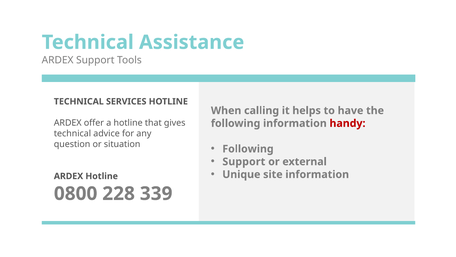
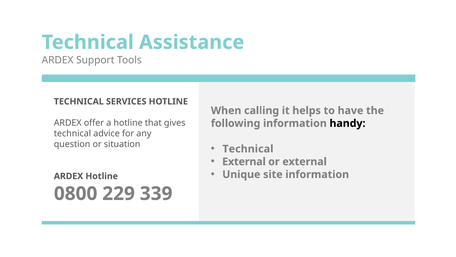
handy colour: red -> black
Following at (248, 149): Following -> Technical
Support at (244, 161): Support -> External
228: 228 -> 229
